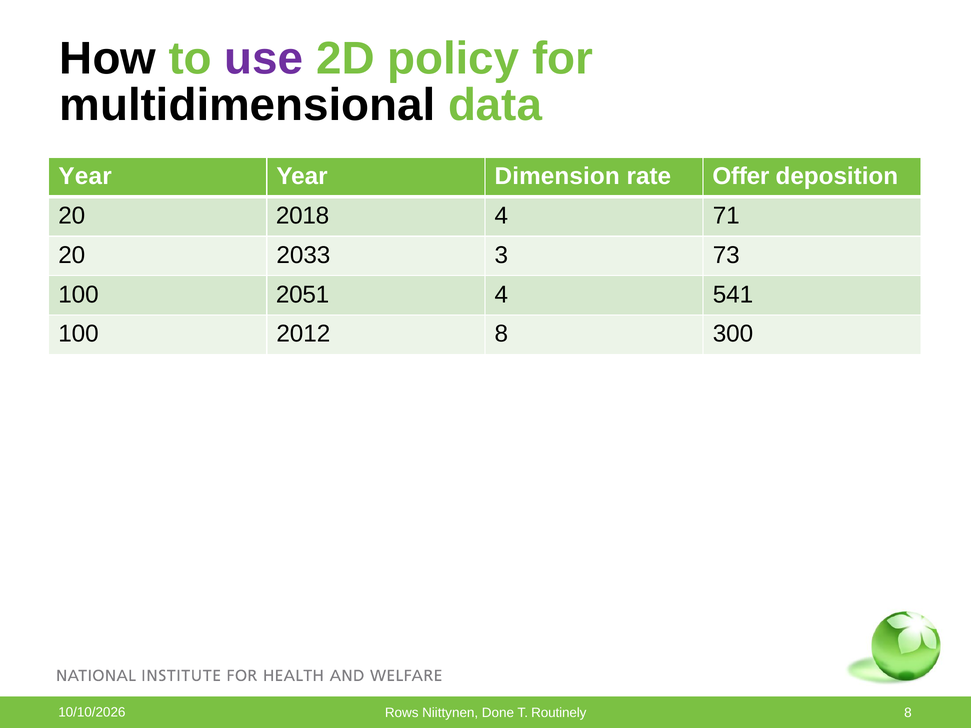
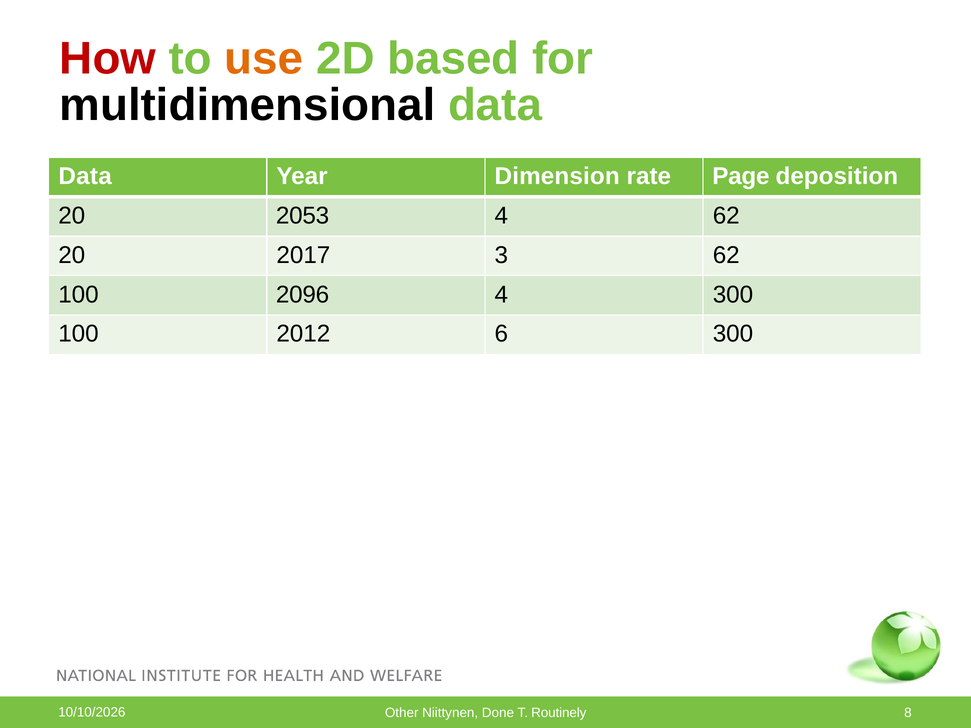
How colour: black -> red
use colour: purple -> orange
policy: policy -> based
Year at (85, 176): Year -> Data
Offer: Offer -> Page
2018: 2018 -> 2053
4 71: 71 -> 62
2033: 2033 -> 2017
3 73: 73 -> 62
2051: 2051 -> 2096
4 541: 541 -> 300
2012 8: 8 -> 6
Rows: Rows -> Other
